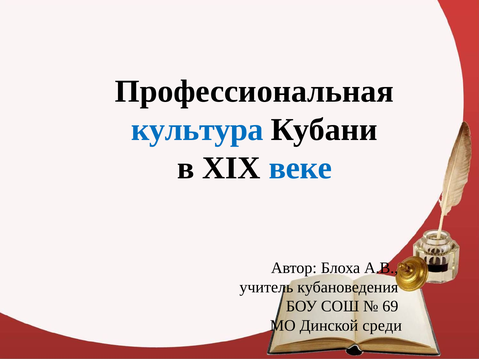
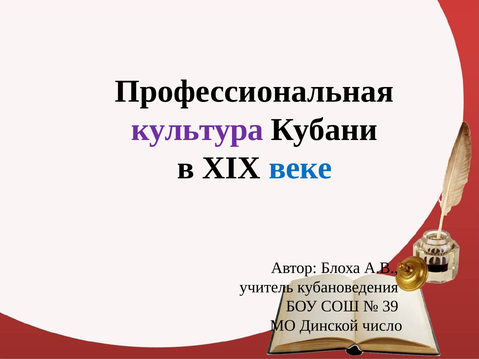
культура colour: blue -> purple
69: 69 -> 39
среди: среди -> число
